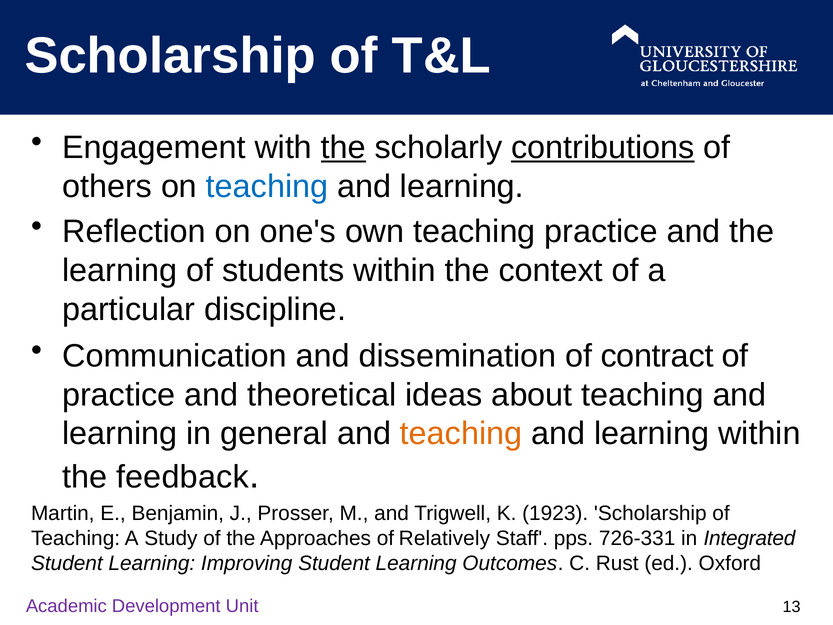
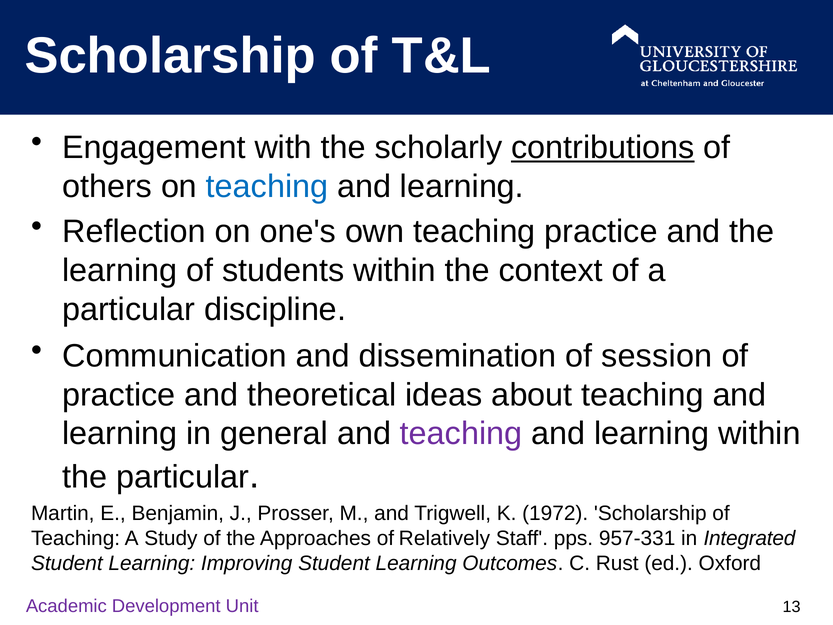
the at (343, 147) underline: present -> none
contract: contract -> session
teaching at (461, 434) colour: orange -> purple
the feedback: feedback -> particular
1923: 1923 -> 1972
726-331: 726-331 -> 957-331
